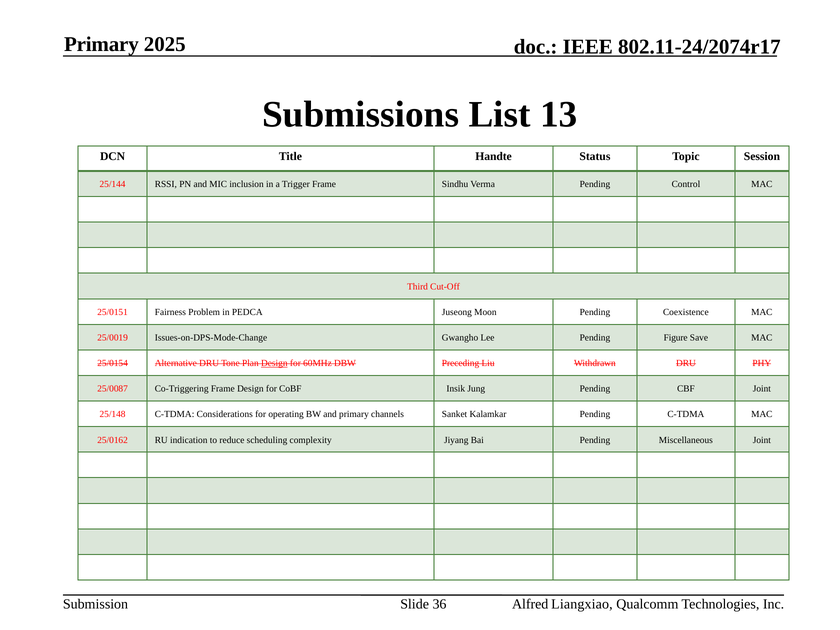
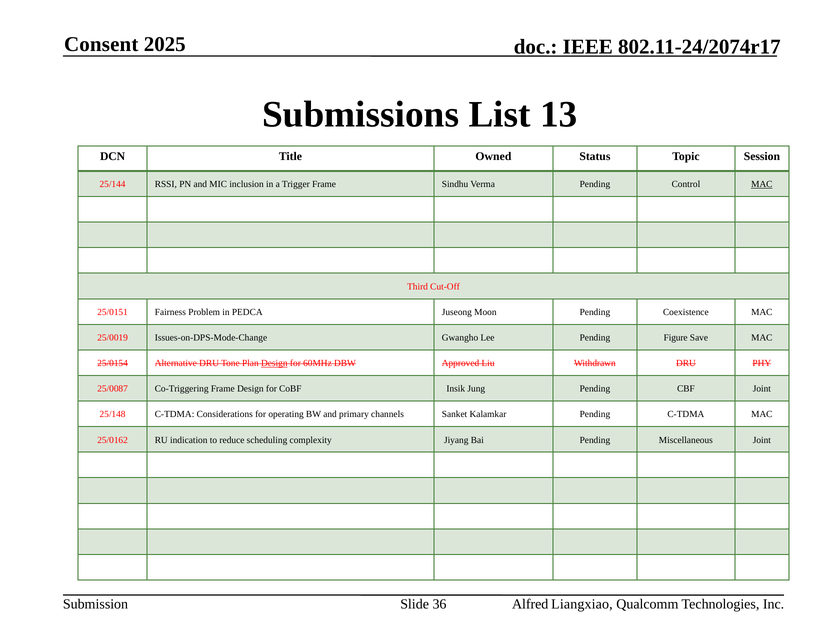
Primary at (101, 45): Primary -> Consent
Handte: Handte -> Owned
MAC at (762, 184) underline: none -> present
Preceding: Preceding -> Approved
